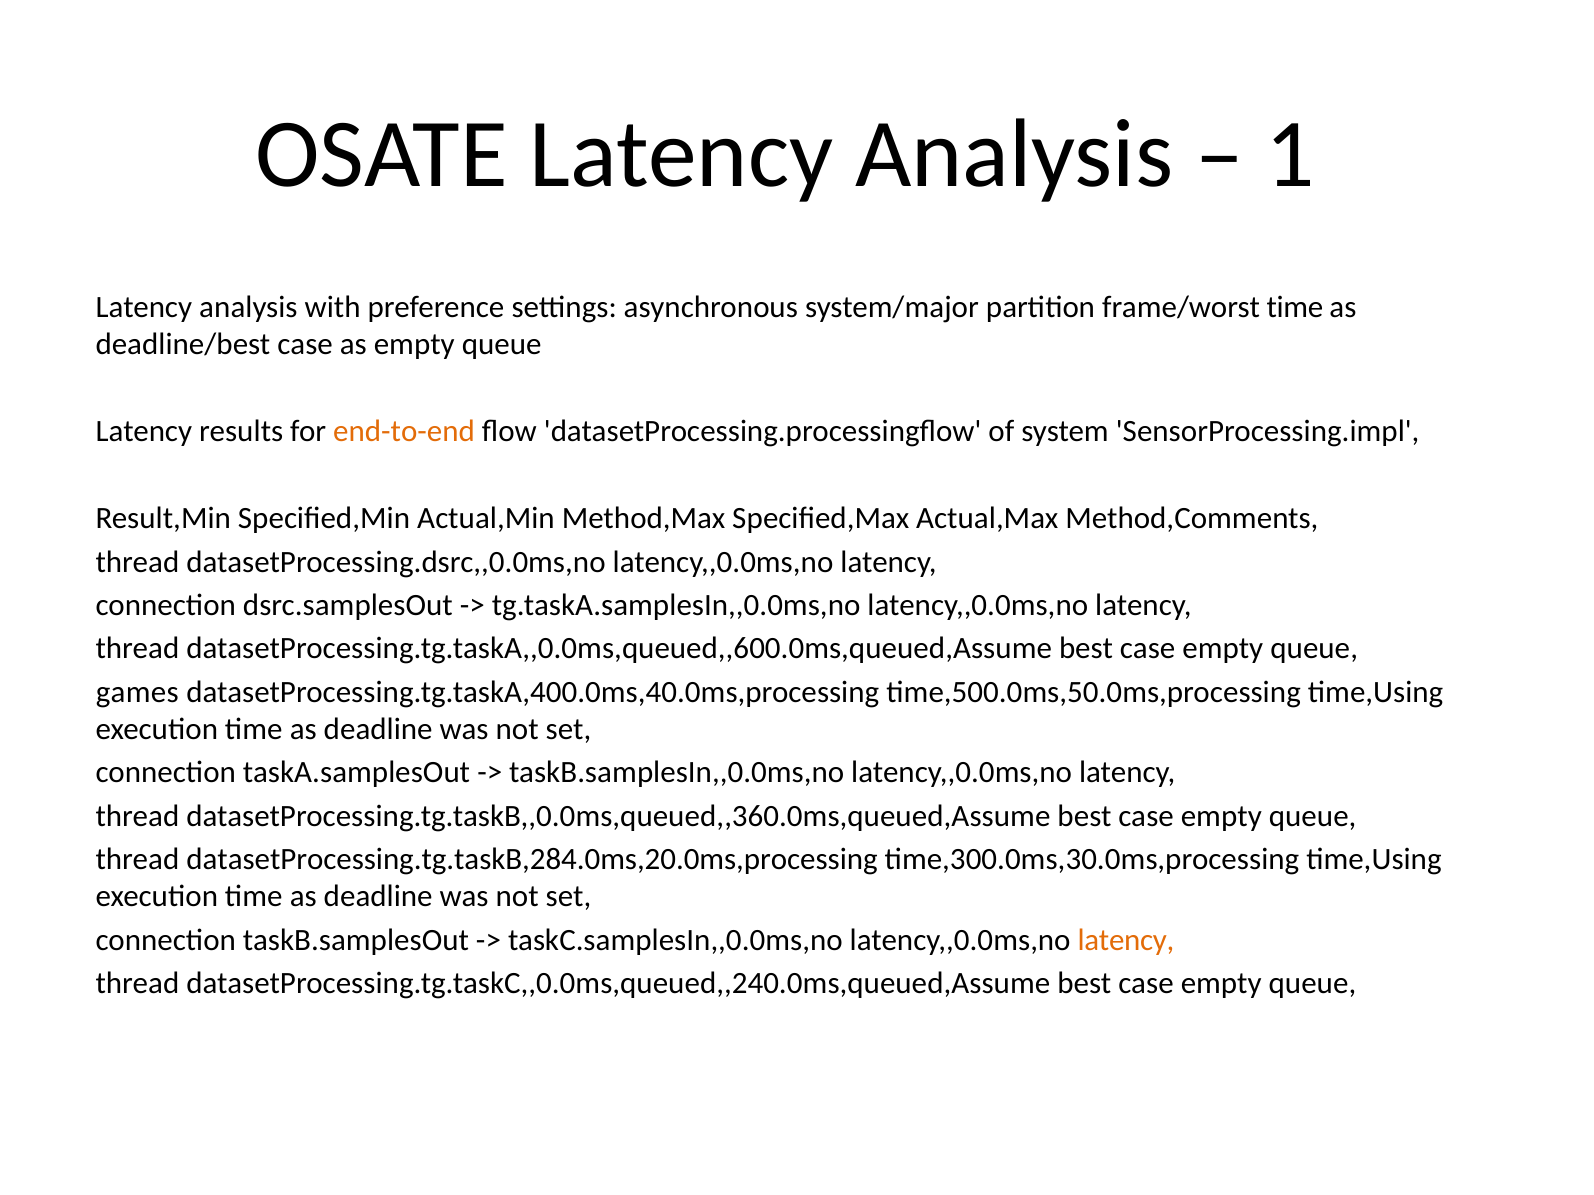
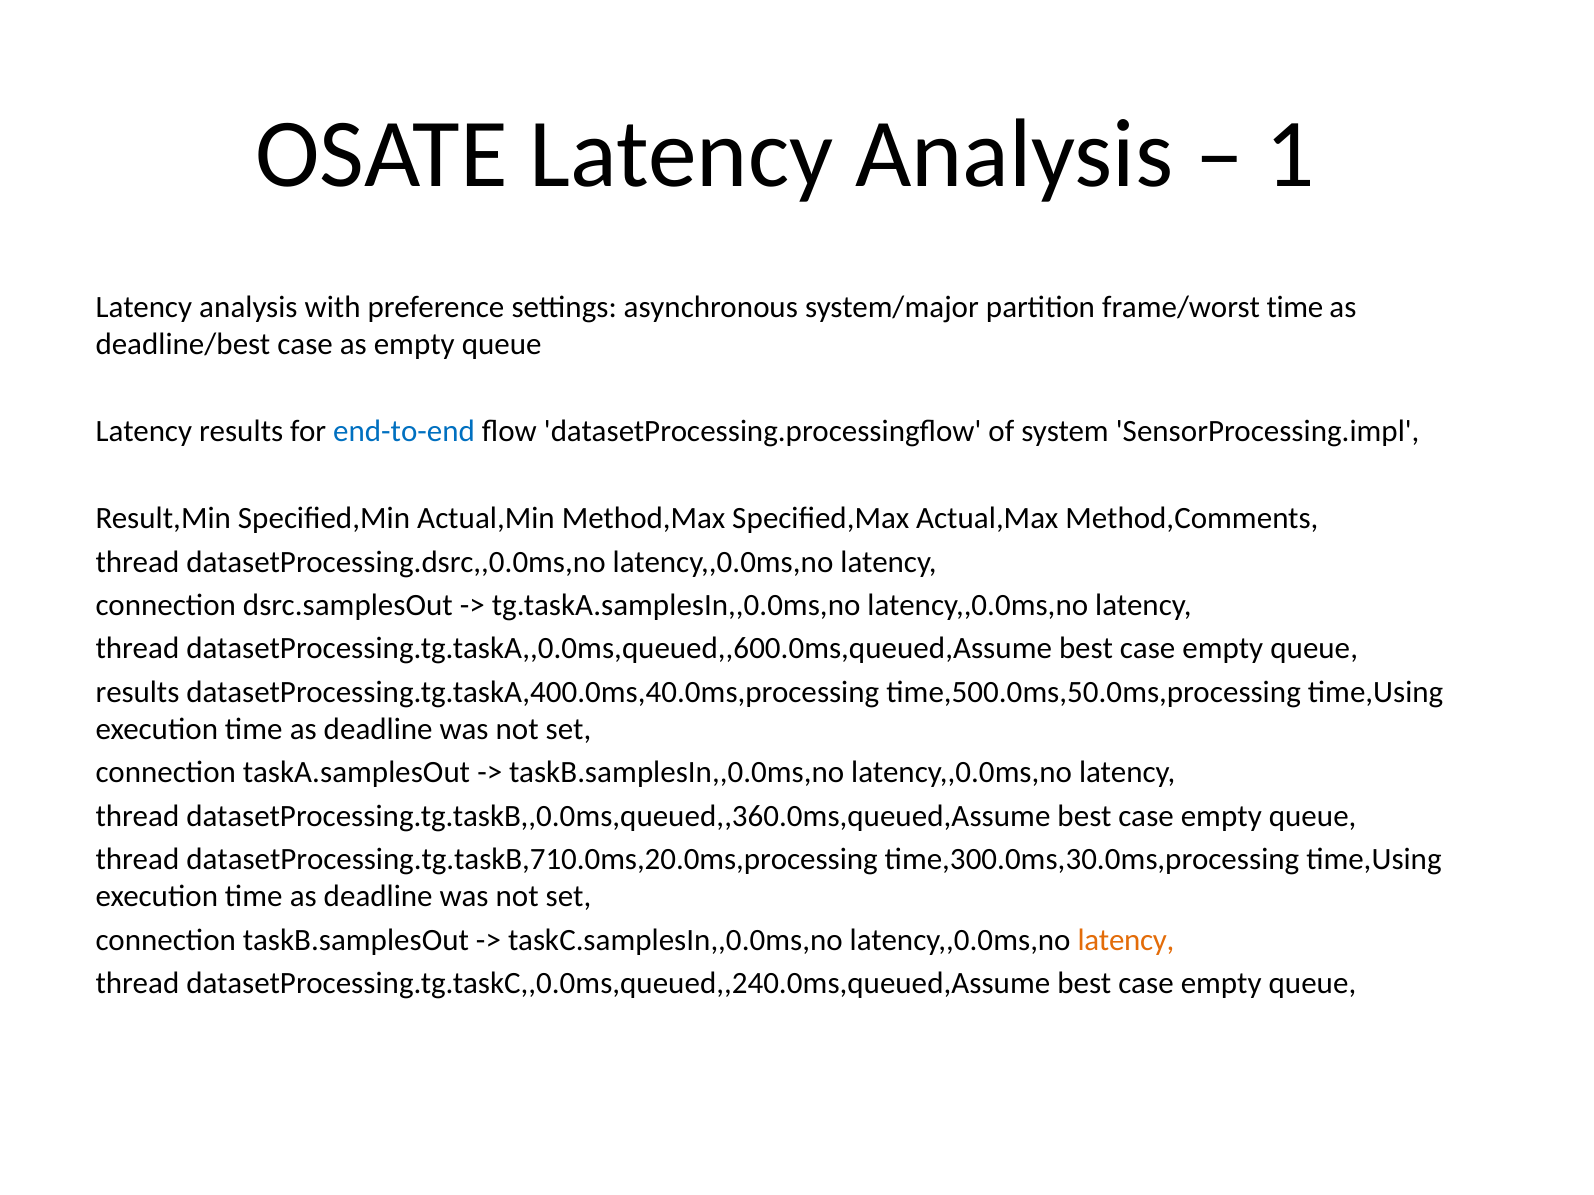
end-to-end colour: orange -> blue
games at (137, 692): games -> results
datasetProcessing.tg.taskB,284.0ms,20.0ms,processing: datasetProcessing.tg.taskB,284.0ms,20.0ms,processing -> datasetProcessing.tg.taskB,710.0ms,20.0ms,processing
